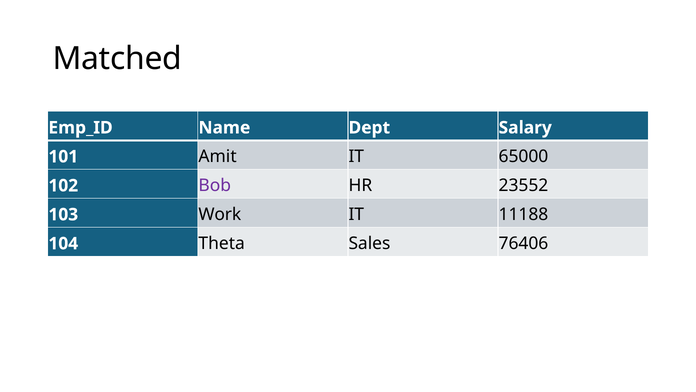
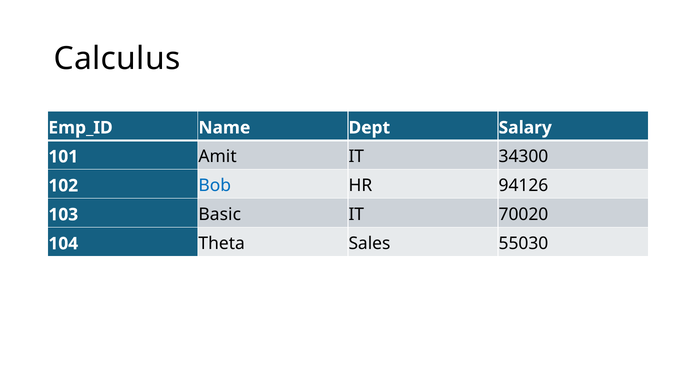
Matched: Matched -> Calculus
65000: 65000 -> 34300
Bob colour: purple -> blue
23552: 23552 -> 94126
Work: Work -> Basic
11188: 11188 -> 70020
76406: 76406 -> 55030
